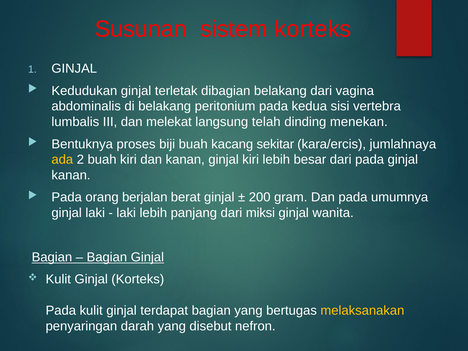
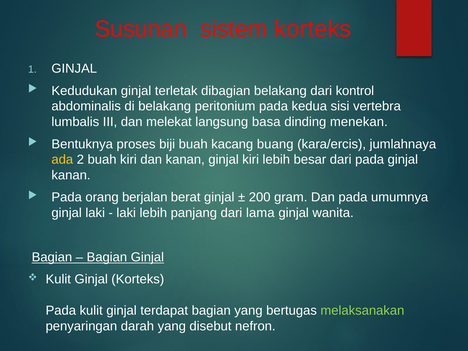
vagina: vagina -> kontrol
telah: telah -> basa
sekitar: sekitar -> buang
miksi: miksi -> lama
melaksanakan colour: yellow -> light green
